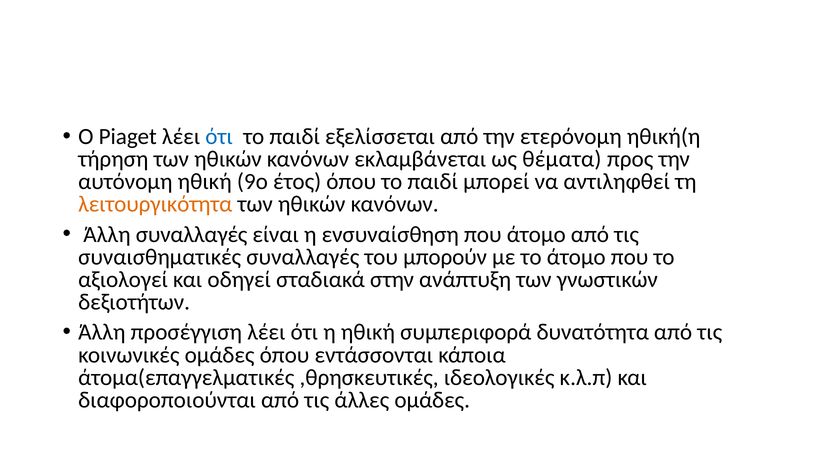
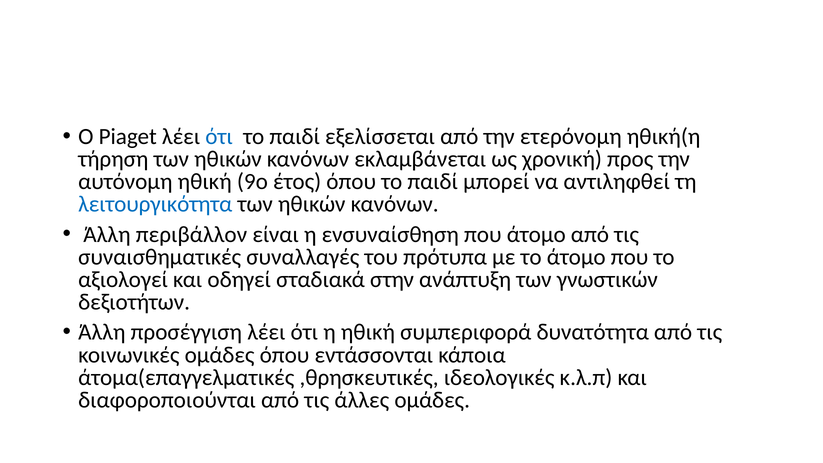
θέματα: θέματα -> χρονική
λειτουργικότητα colour: orange -> blue
Άλλη συναλλαγές: συναλλαγές -> περιβάλλον
μπορούν: μπορούν -> πρότυπα
